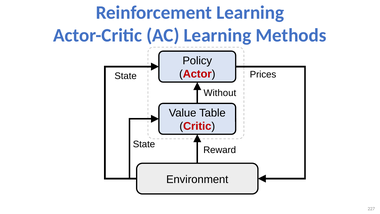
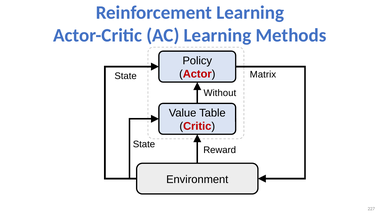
Prices: Prices -> Matrix
